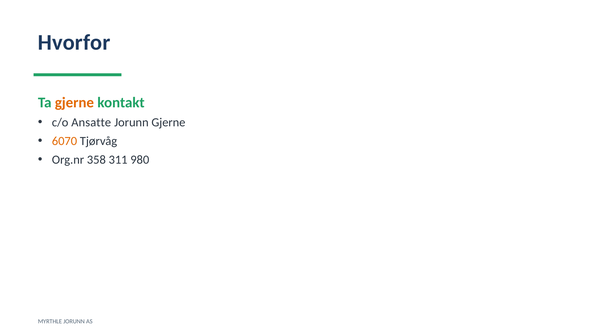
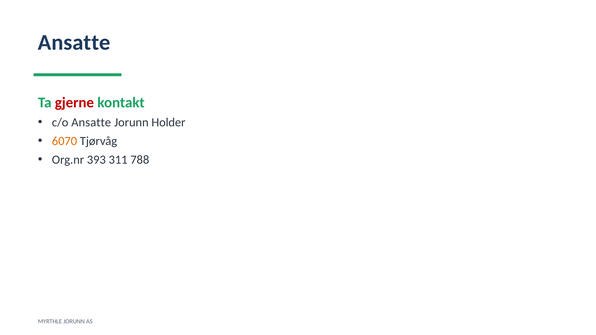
Hvorfor at (74, 43): Hvorfor -> Ansatte
gjerne at (74, 103) colour: orange -> red
Jorunn Gjerne: Gjerne -> Holder
358: 358 -> 393
980: 980 -> 788
